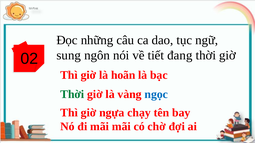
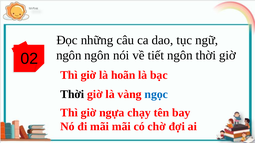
sung at (69, 56): sung -> ngôn
tiết đang: đang -> ngôn
Thời at (72, 94) colour: green -> black
